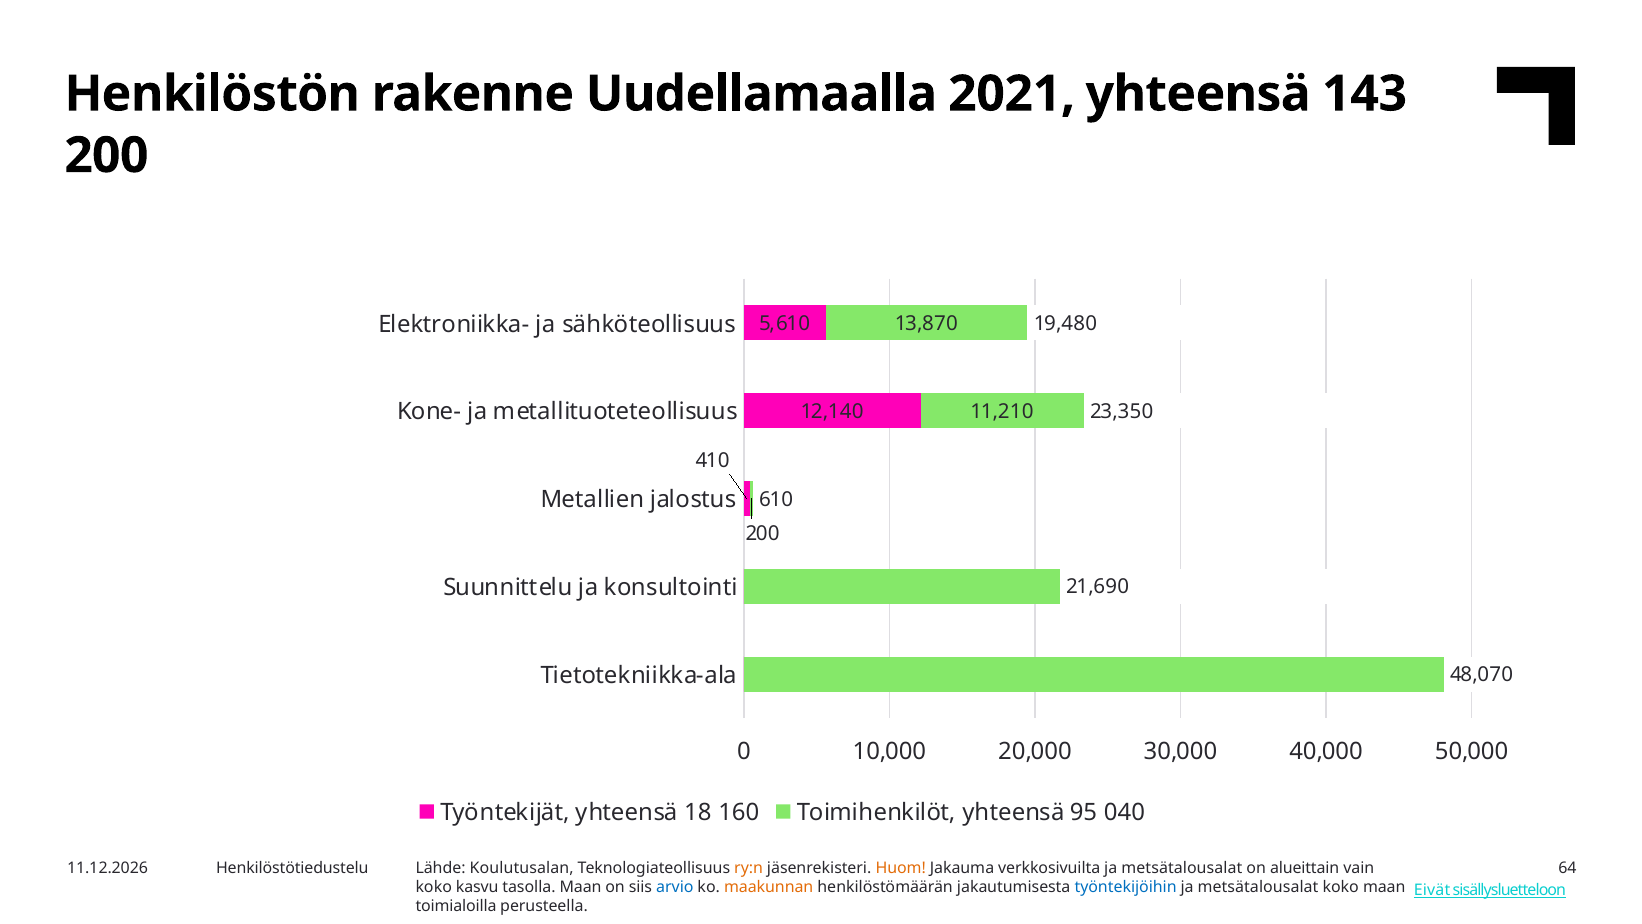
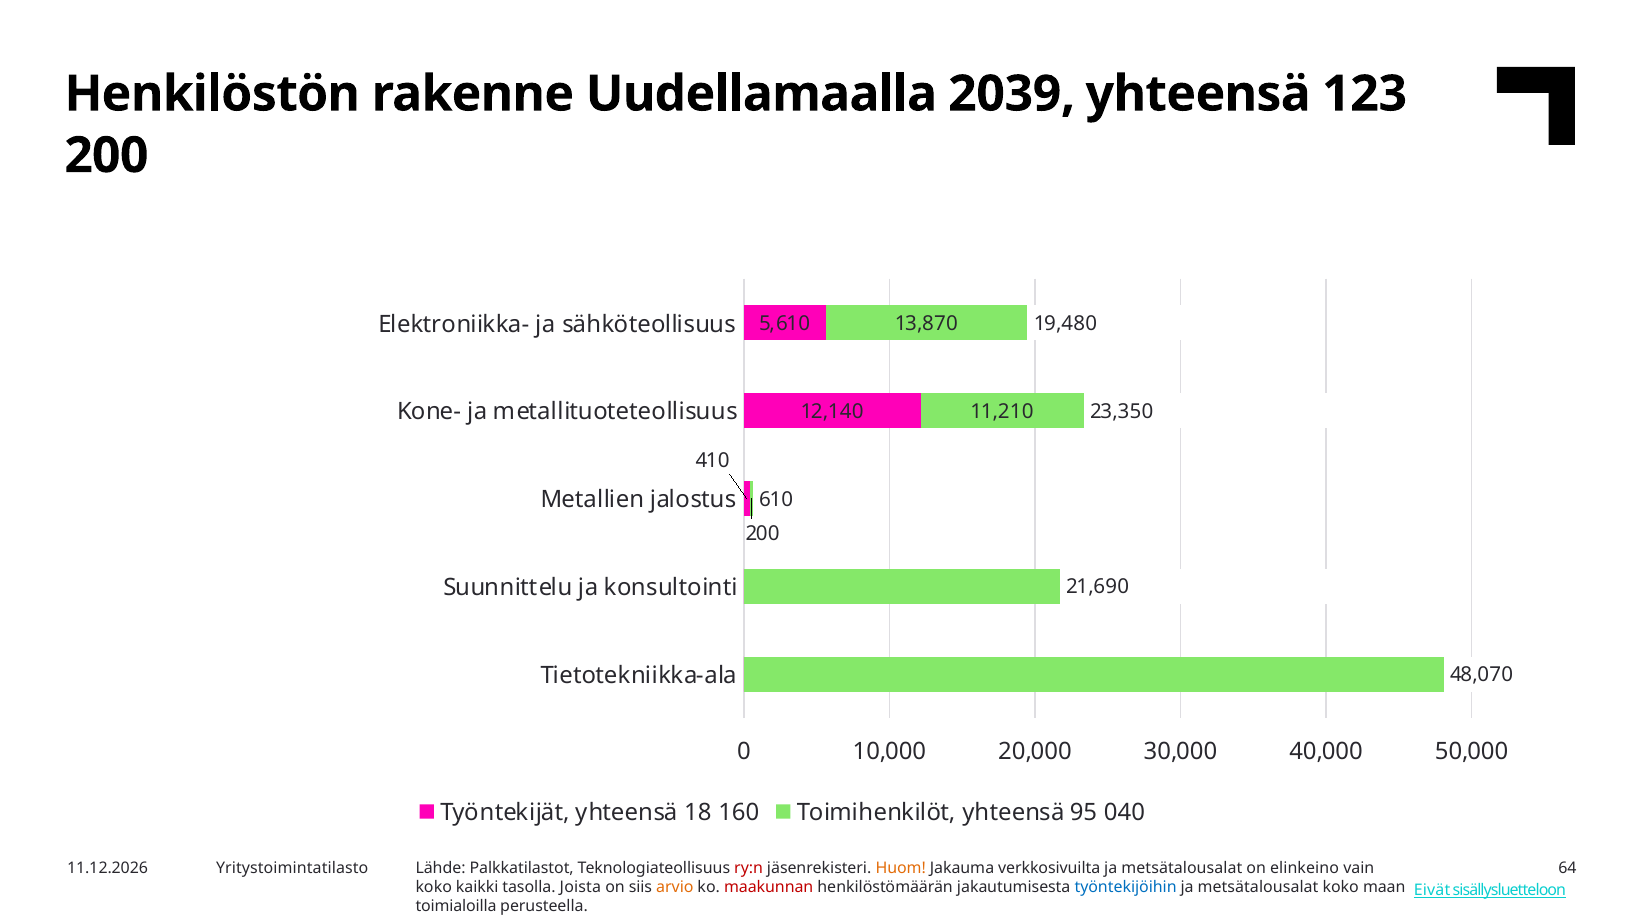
2021: 2021 -> 2039
143: 143 -> 123
Henkilöstötiedustelu: Henkilöstötiedustelu -> Yritystoimintatilasto
Koulutusalan: Koulutusalan -> Palkkatilastot
ry:n colour: orange -> red
alueittain: alueittain -> elinkeino
kasvu: kasvu -> kaikki
tasolla Maan: Maan -> Joista
arvio colour: blue -> orange
maakunnan colour: orange -> red
